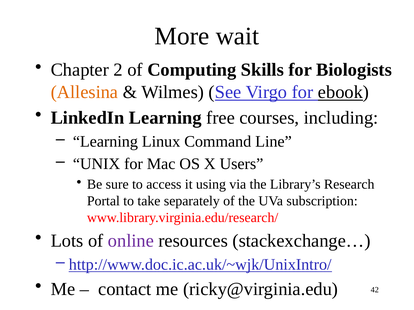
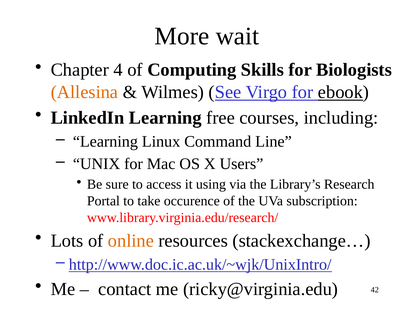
2: 2 -> 4
separately: separately -> occurence
online colour: purple -> orange
